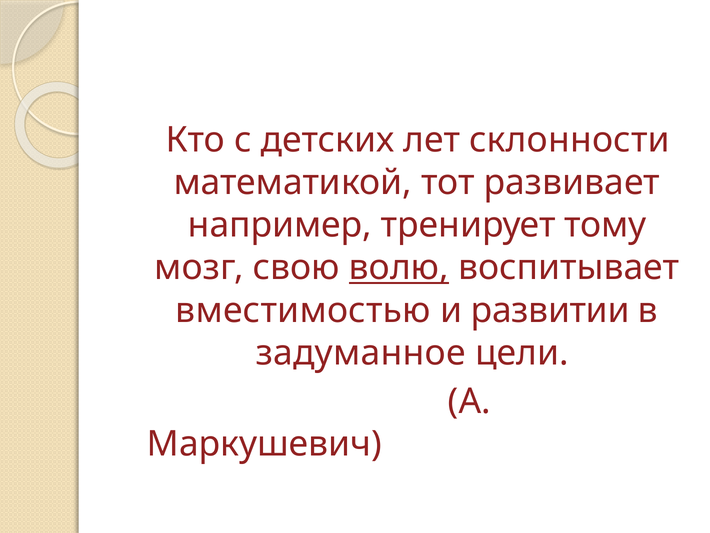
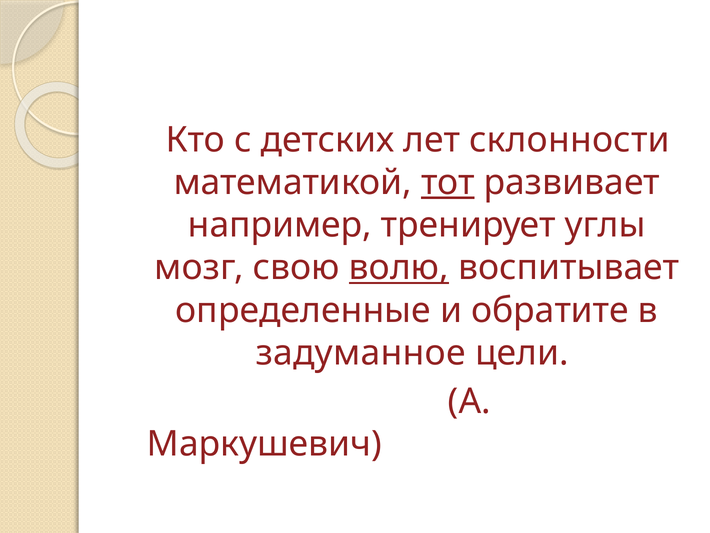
тот underline: none -> present
тому: тому -> углы
вместимостью: вместимостью -> определенные
развитии: развитии -> обратите
